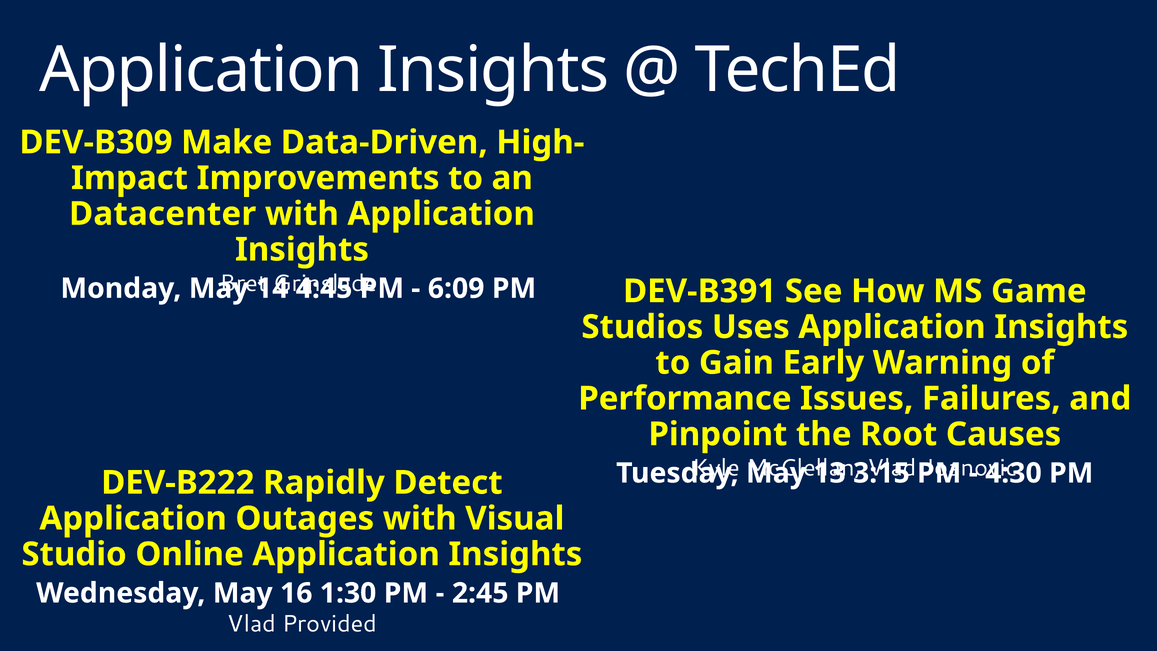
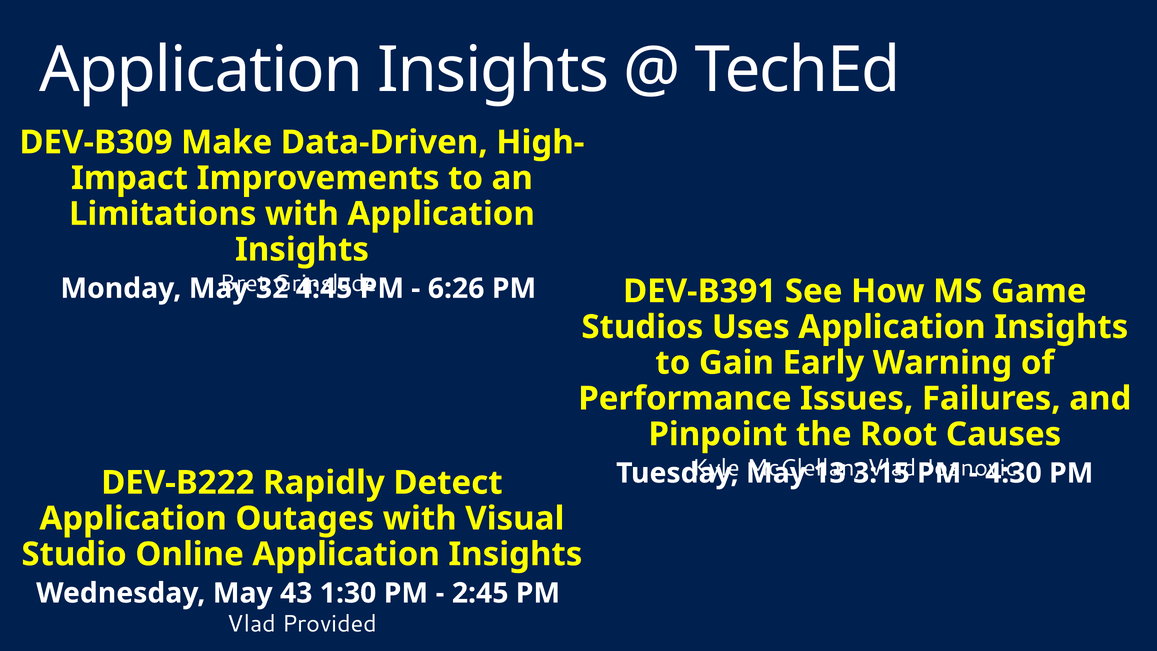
Datacenter: Datacenter -> Limitations
14: 14 -> 32
6:09: 6:09 -> 6:26
16: 16 -> 43
